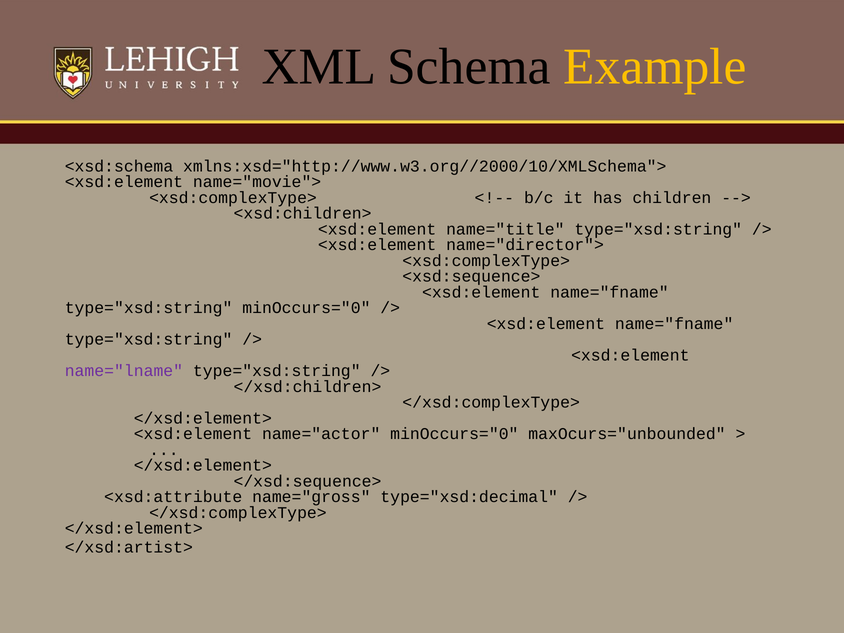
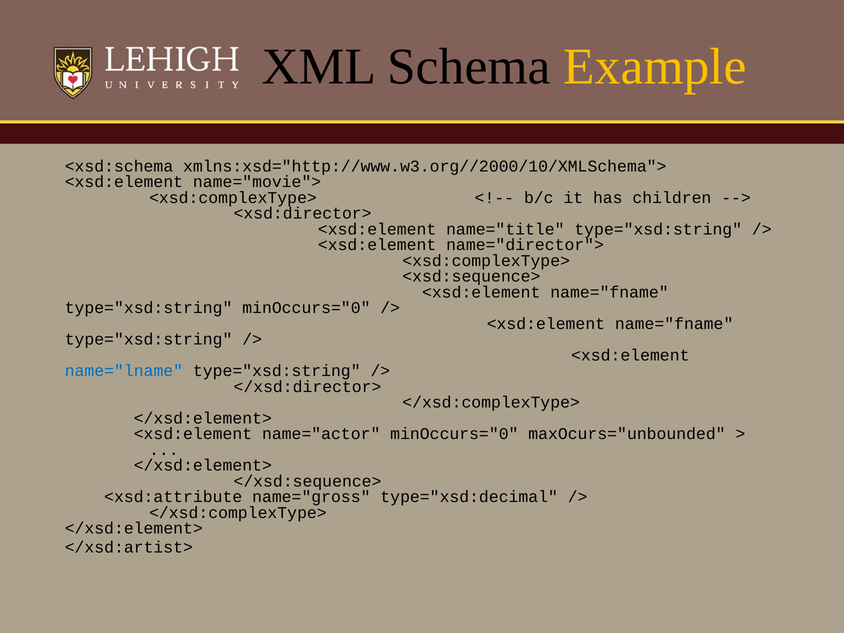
<xsd:children>: <xsd:children> -> <xsd:director>
name="lname colour: purple -> blue
</xsd:children>: </xsd:children> -> </xsd:director>
